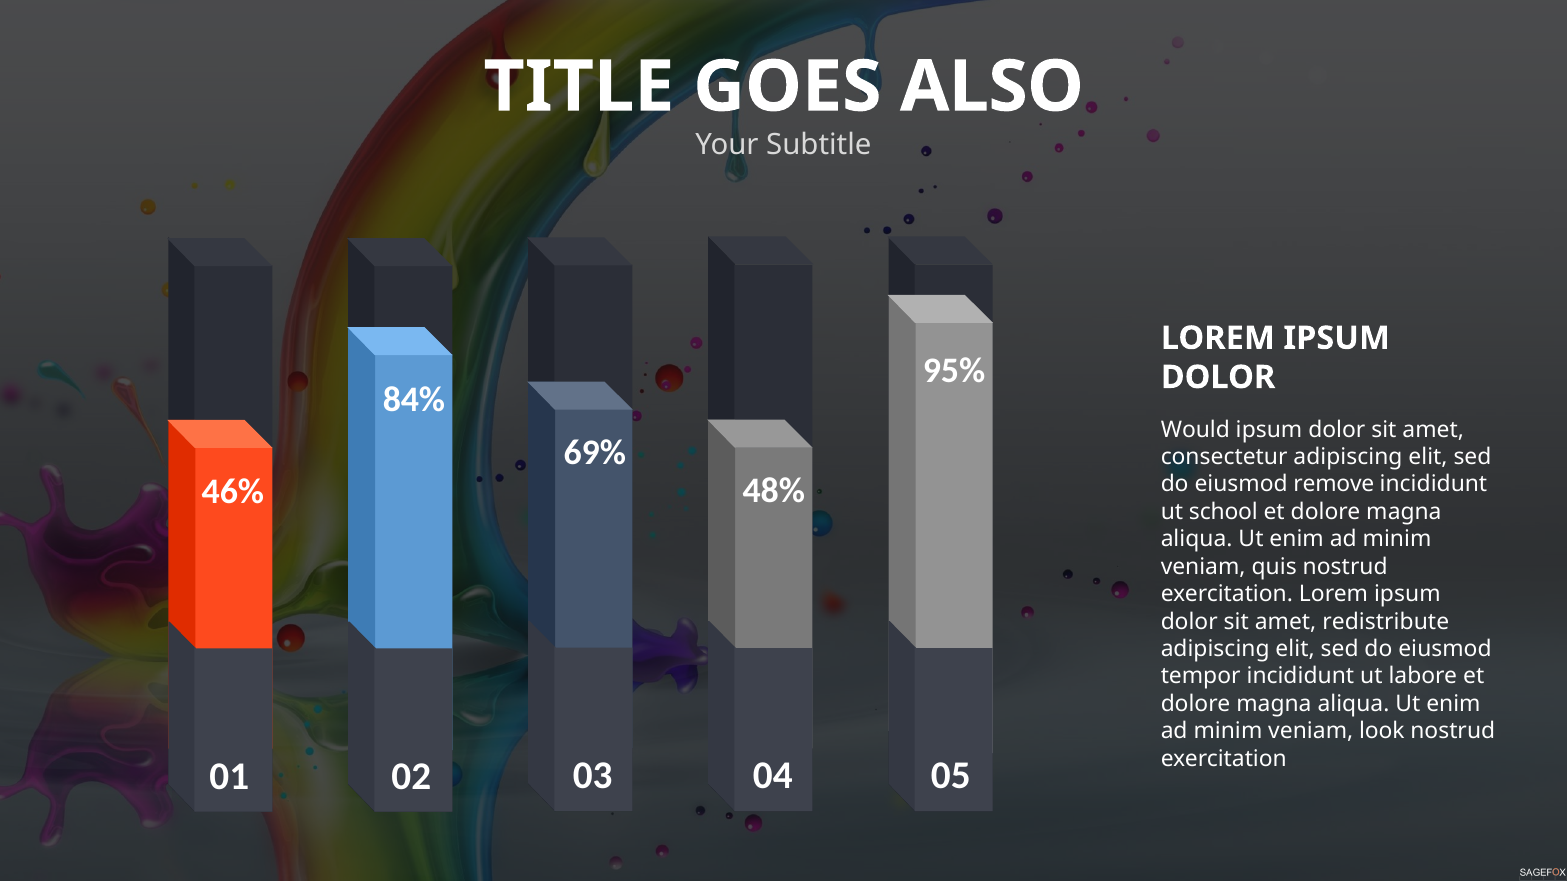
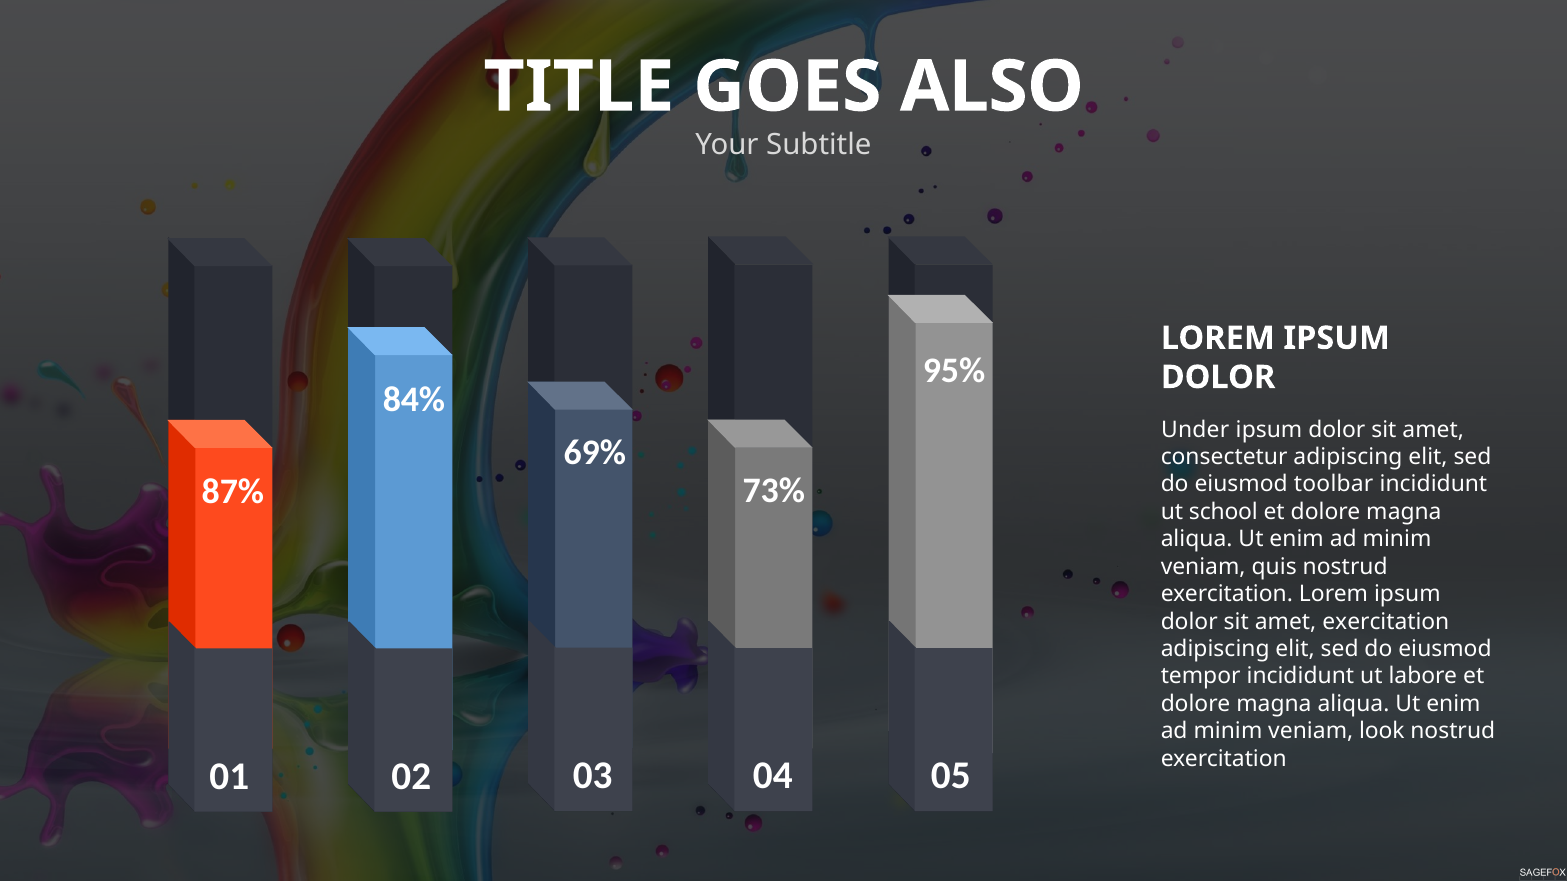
Would: Would -> Under
48%: 48% -> 73%
46%: 46% -> 87%
remove: remove -> toolbar
amet redistribute: redistribute -> exercitation
